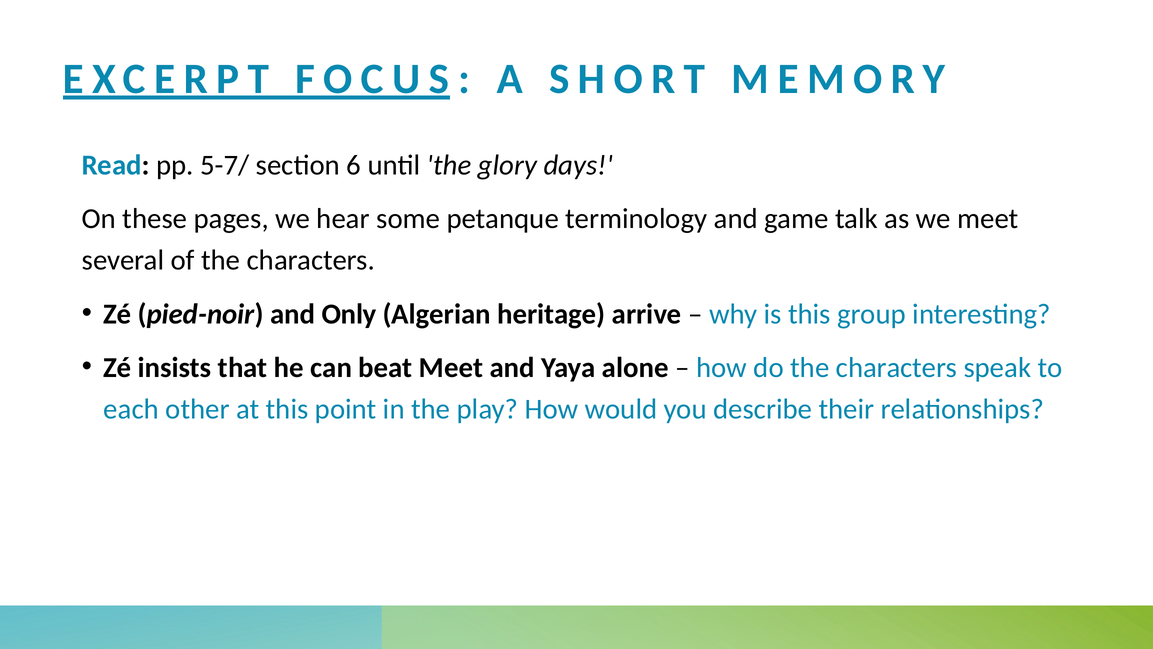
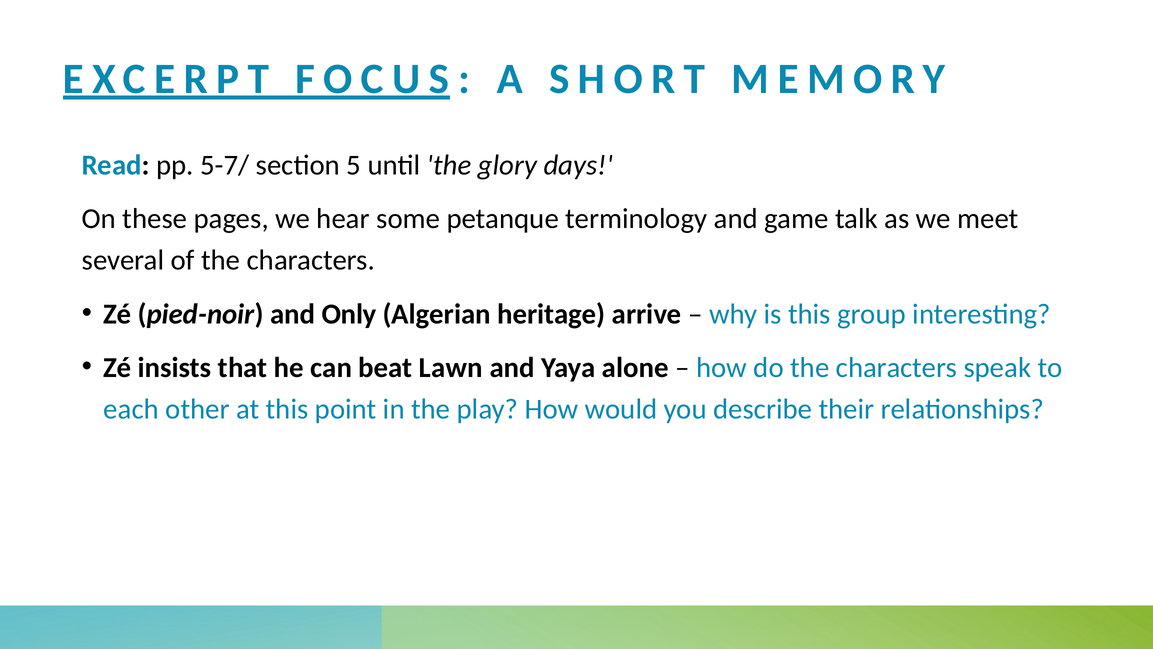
6: 6 -> 5
beat Meet: Meet -> Lawn
